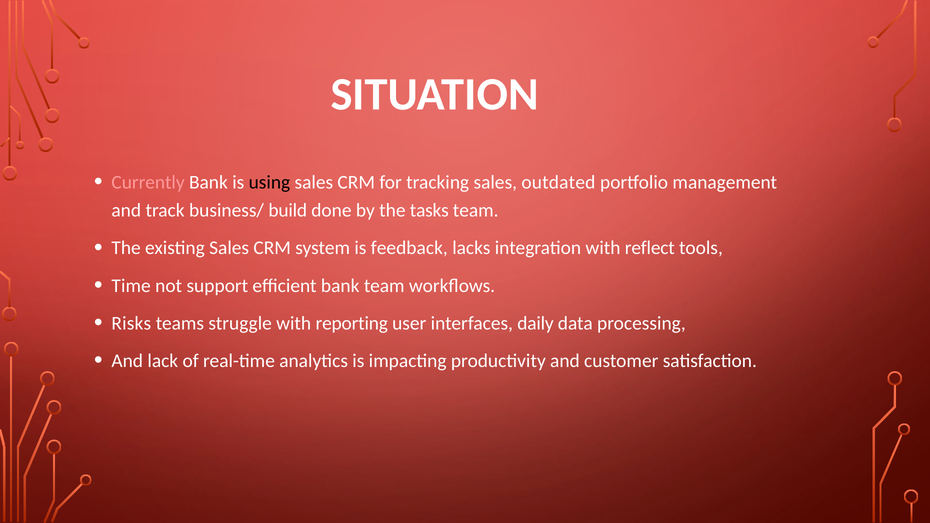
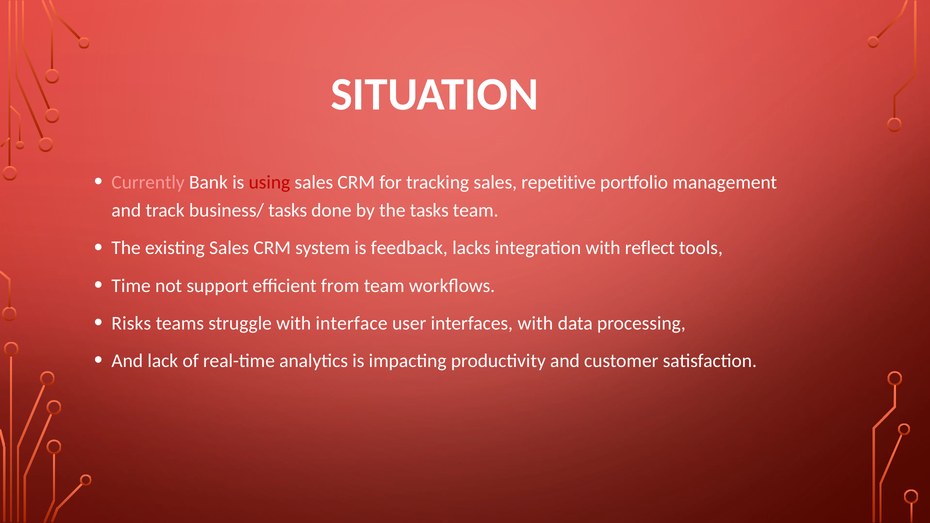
using colour: black -> red
outdated: outdated -> repetitive
business/ build: build -> tasks
efficient bank: bank -> from
reporting: reporting -> interface
interfaces daily: daily -> with
